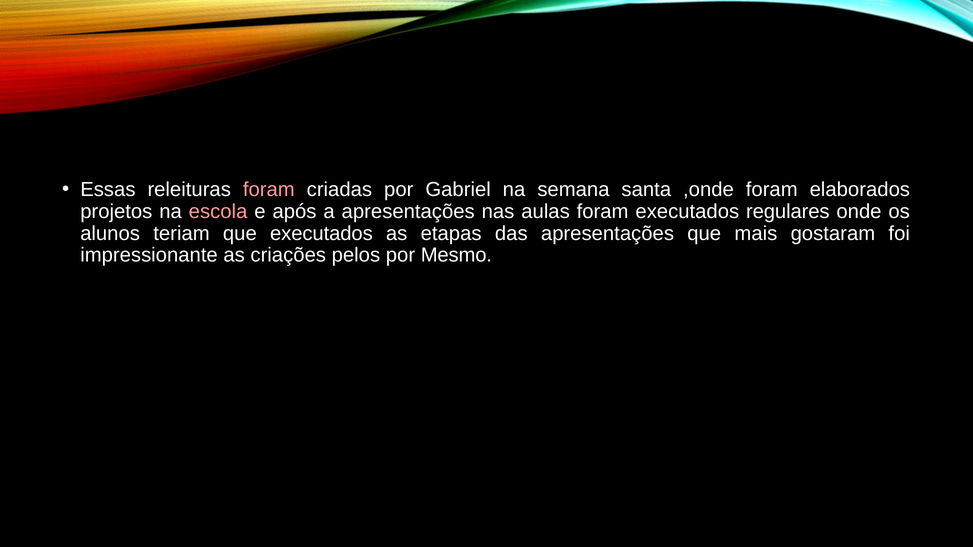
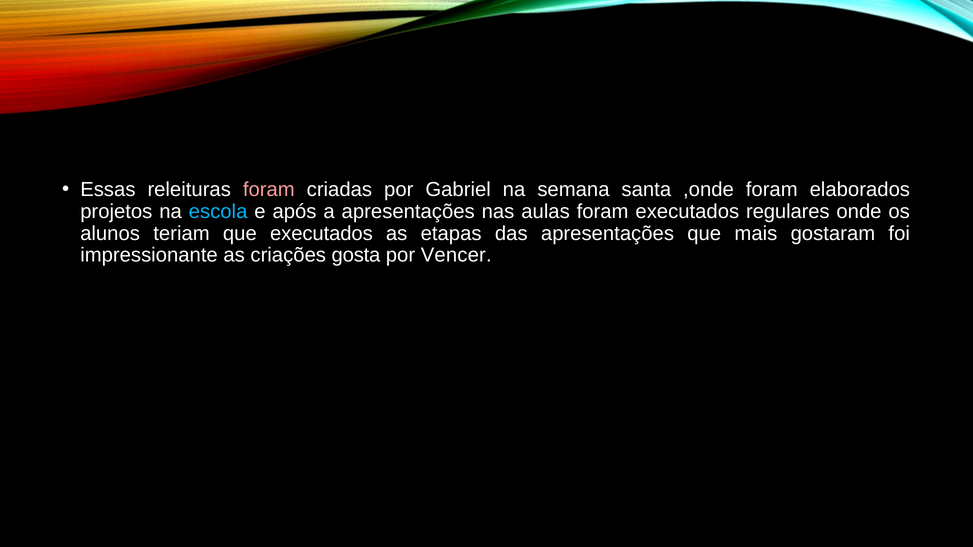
escola colour: pink -> light blue
pelos: pelos -> gosta
Mesmo: Mesmo -> Vencer
